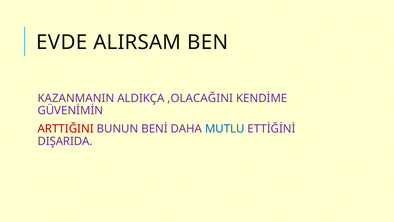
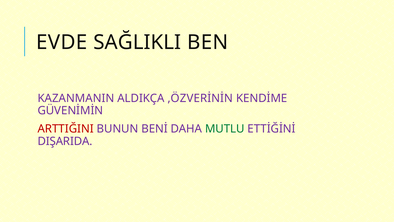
ALIRSAM: ALIRSAM -> SAĞLIKLI
,OLACAĞINI: ,OLACAĞINI -> ,ÖZVERİNİN
MUTLU colour: blue -> green
